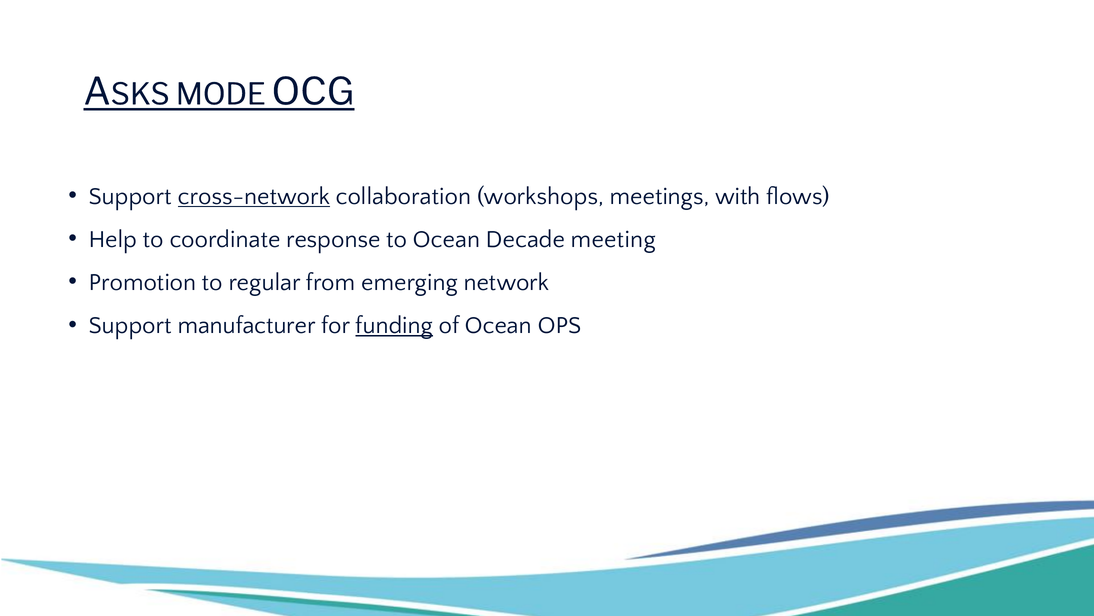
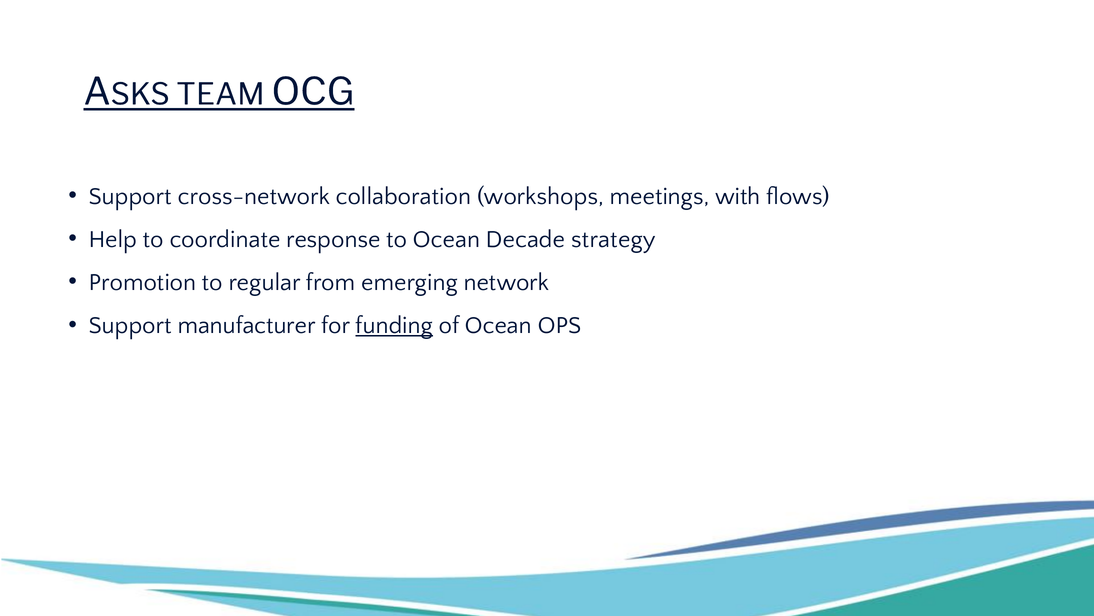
MODE: MODE -> TEAM
cross-network underline: present -> none
meeting: meeting -> strategy
